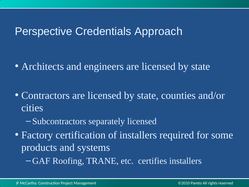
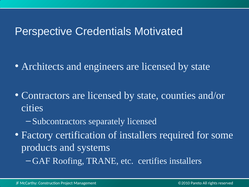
Approach: Approach -> Motivated
